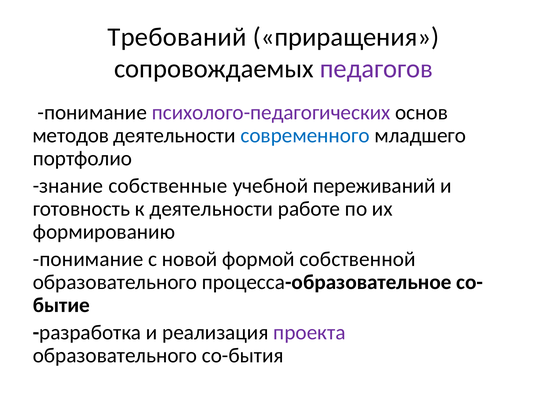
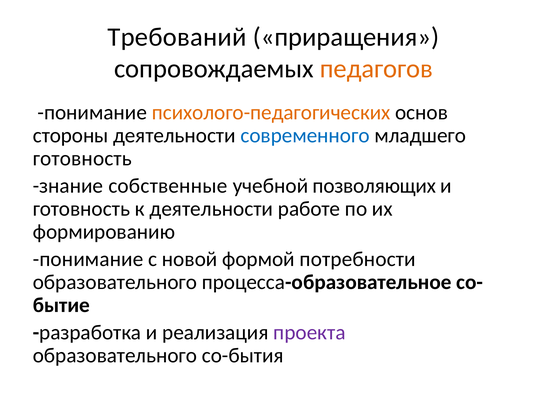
педагогов colour: purple -> orange
психолого-педагогических colour: purple -> orange
методов: методов -> стороны
портфолио at (82, 159): портфолио -> готовность
переживаний: переживаний -> позволяющих
собственной: собственной -> потребности
